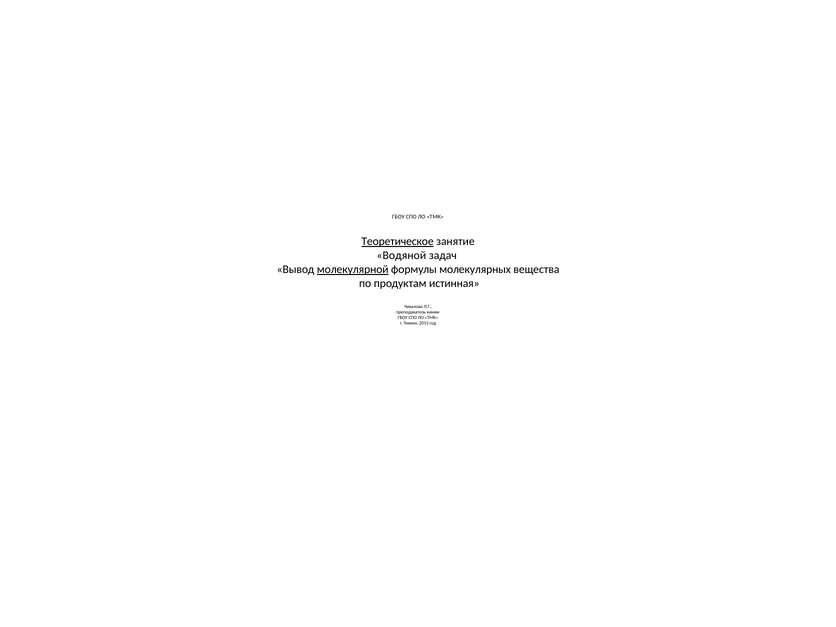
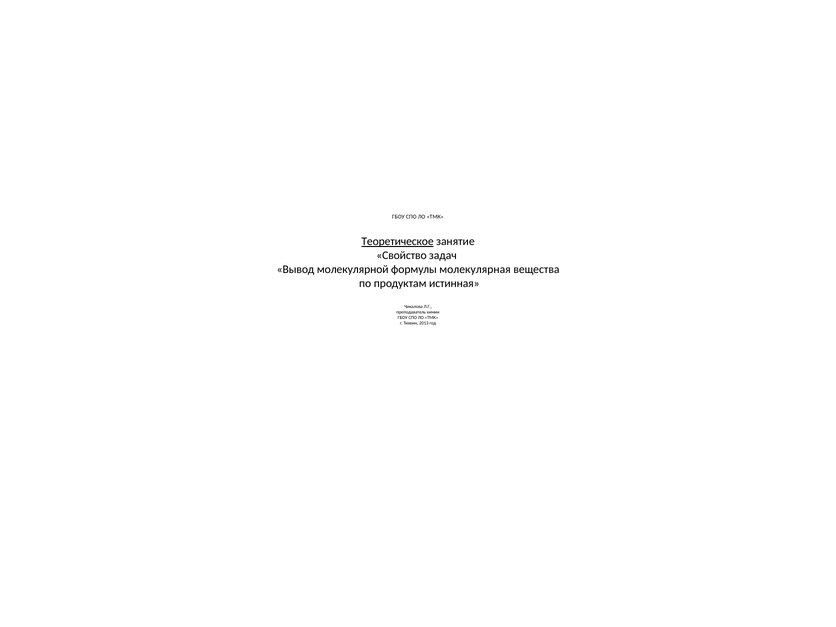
Водяной: Водяной -> Свойство
молекулярной underline: present -> none
молекулярных: молекулярных -> молекулярная
